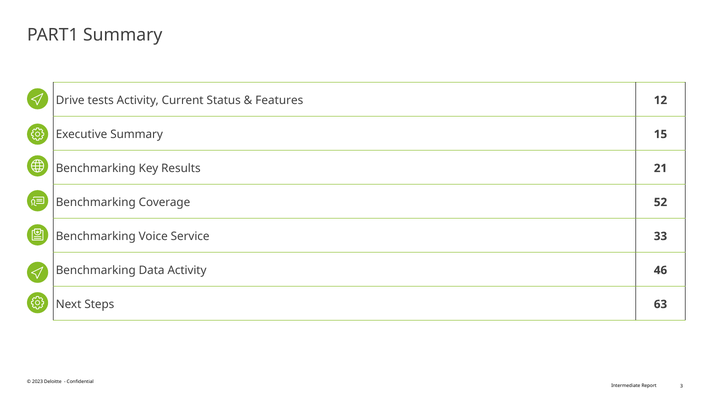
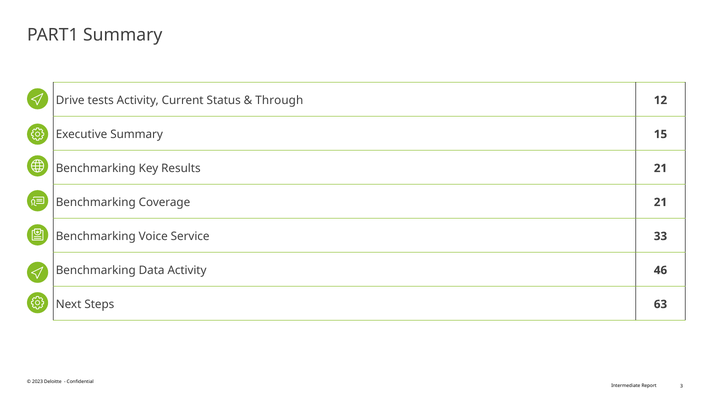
Features: Features -> Through
Coverage 52: 52 -> 21
